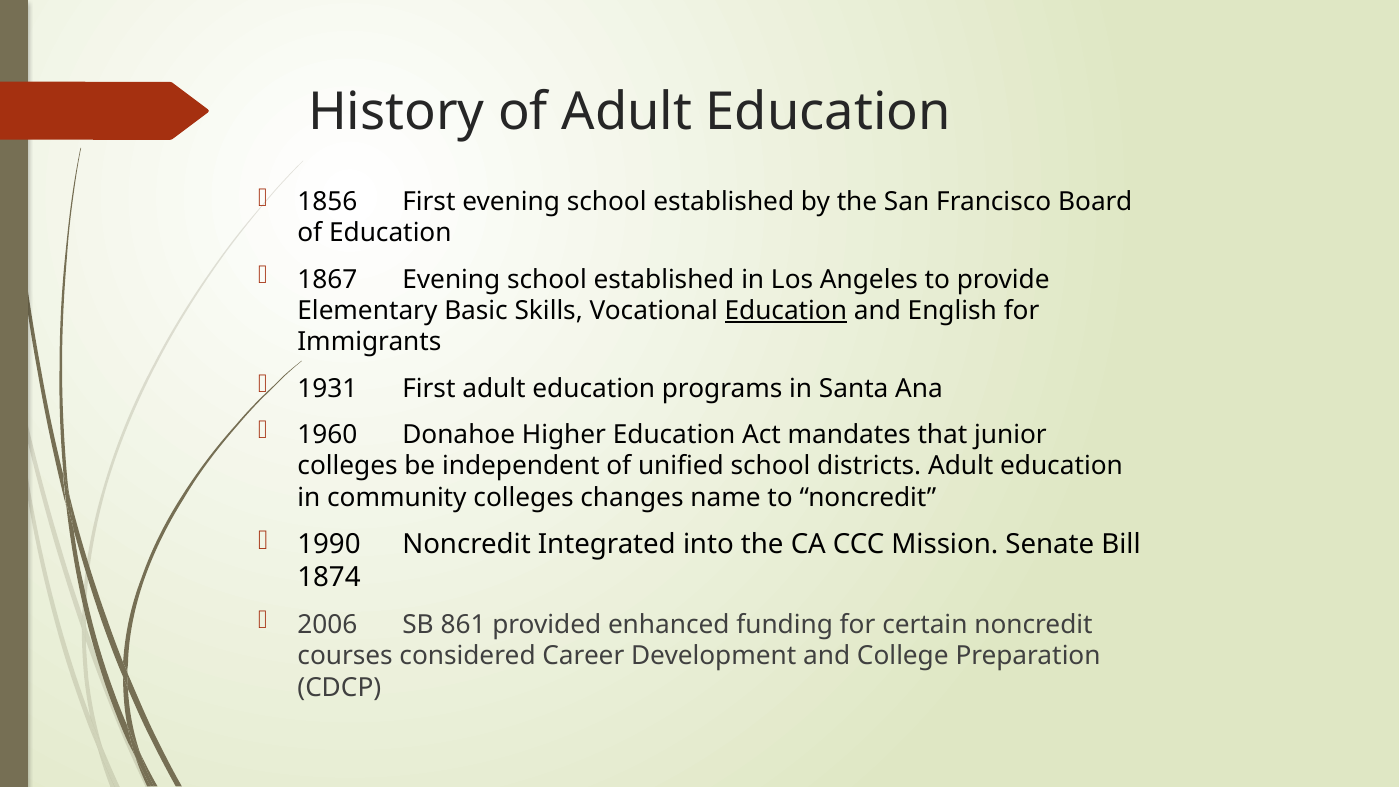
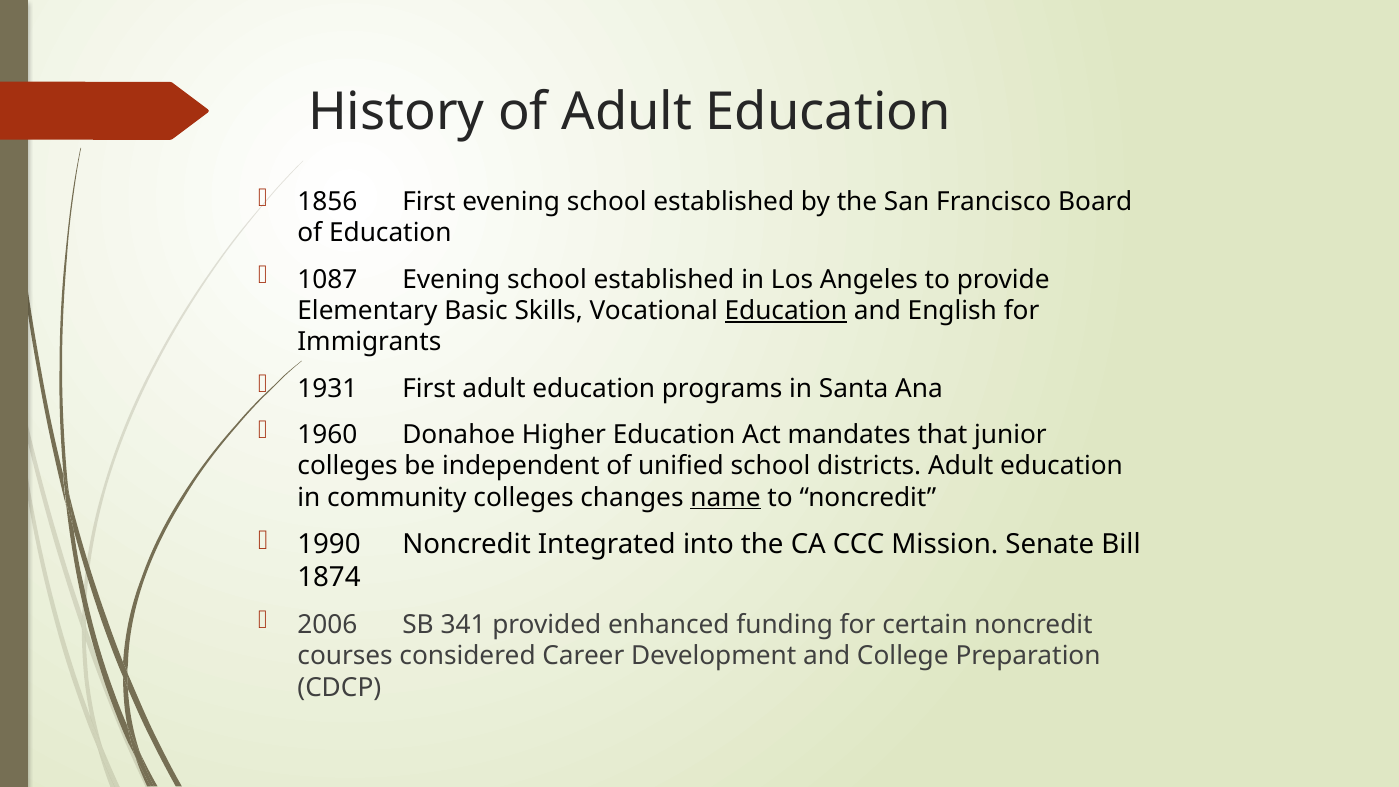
1867: 1867 -> 1087
name underline: none -> present
861: 861 -> 341
